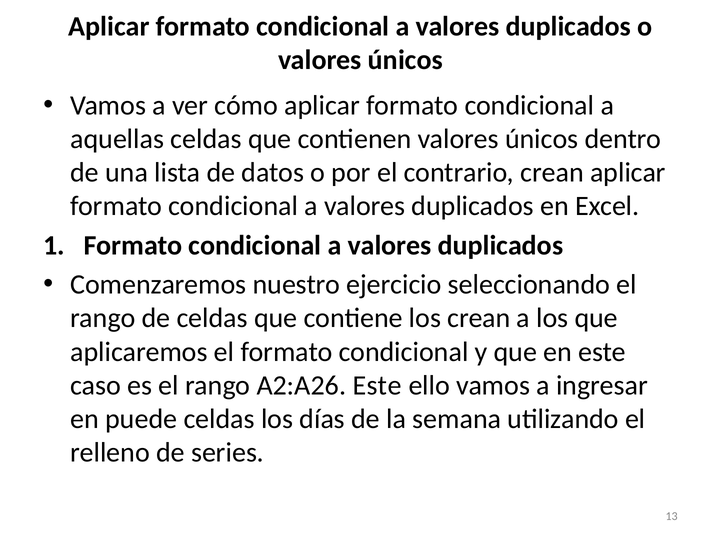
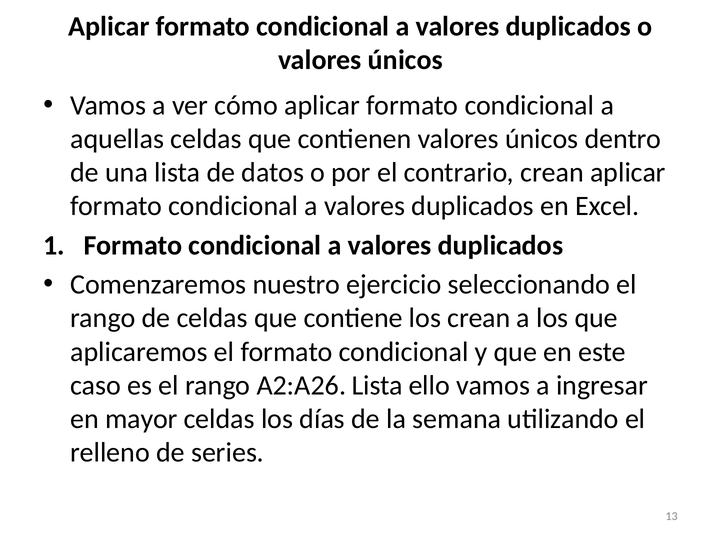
A2:A26 Este: Este -> Lista
puede: puede -> mayor
